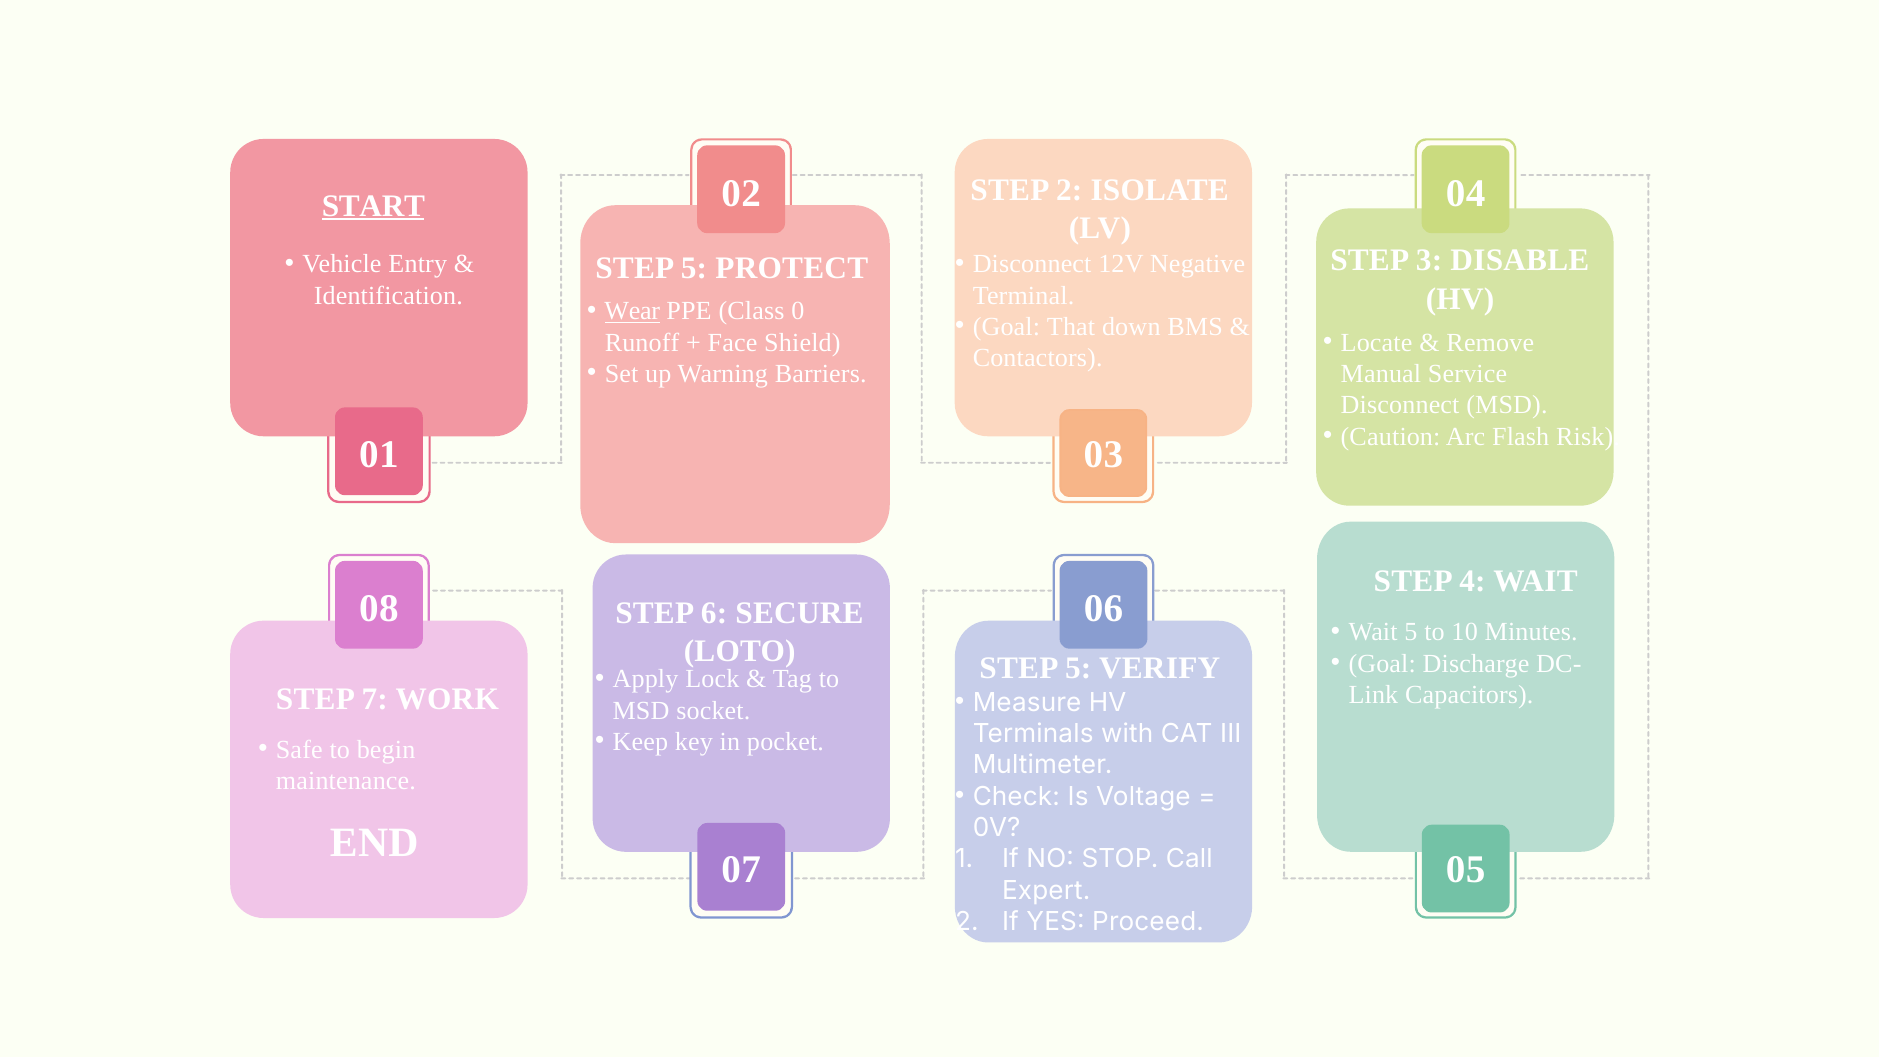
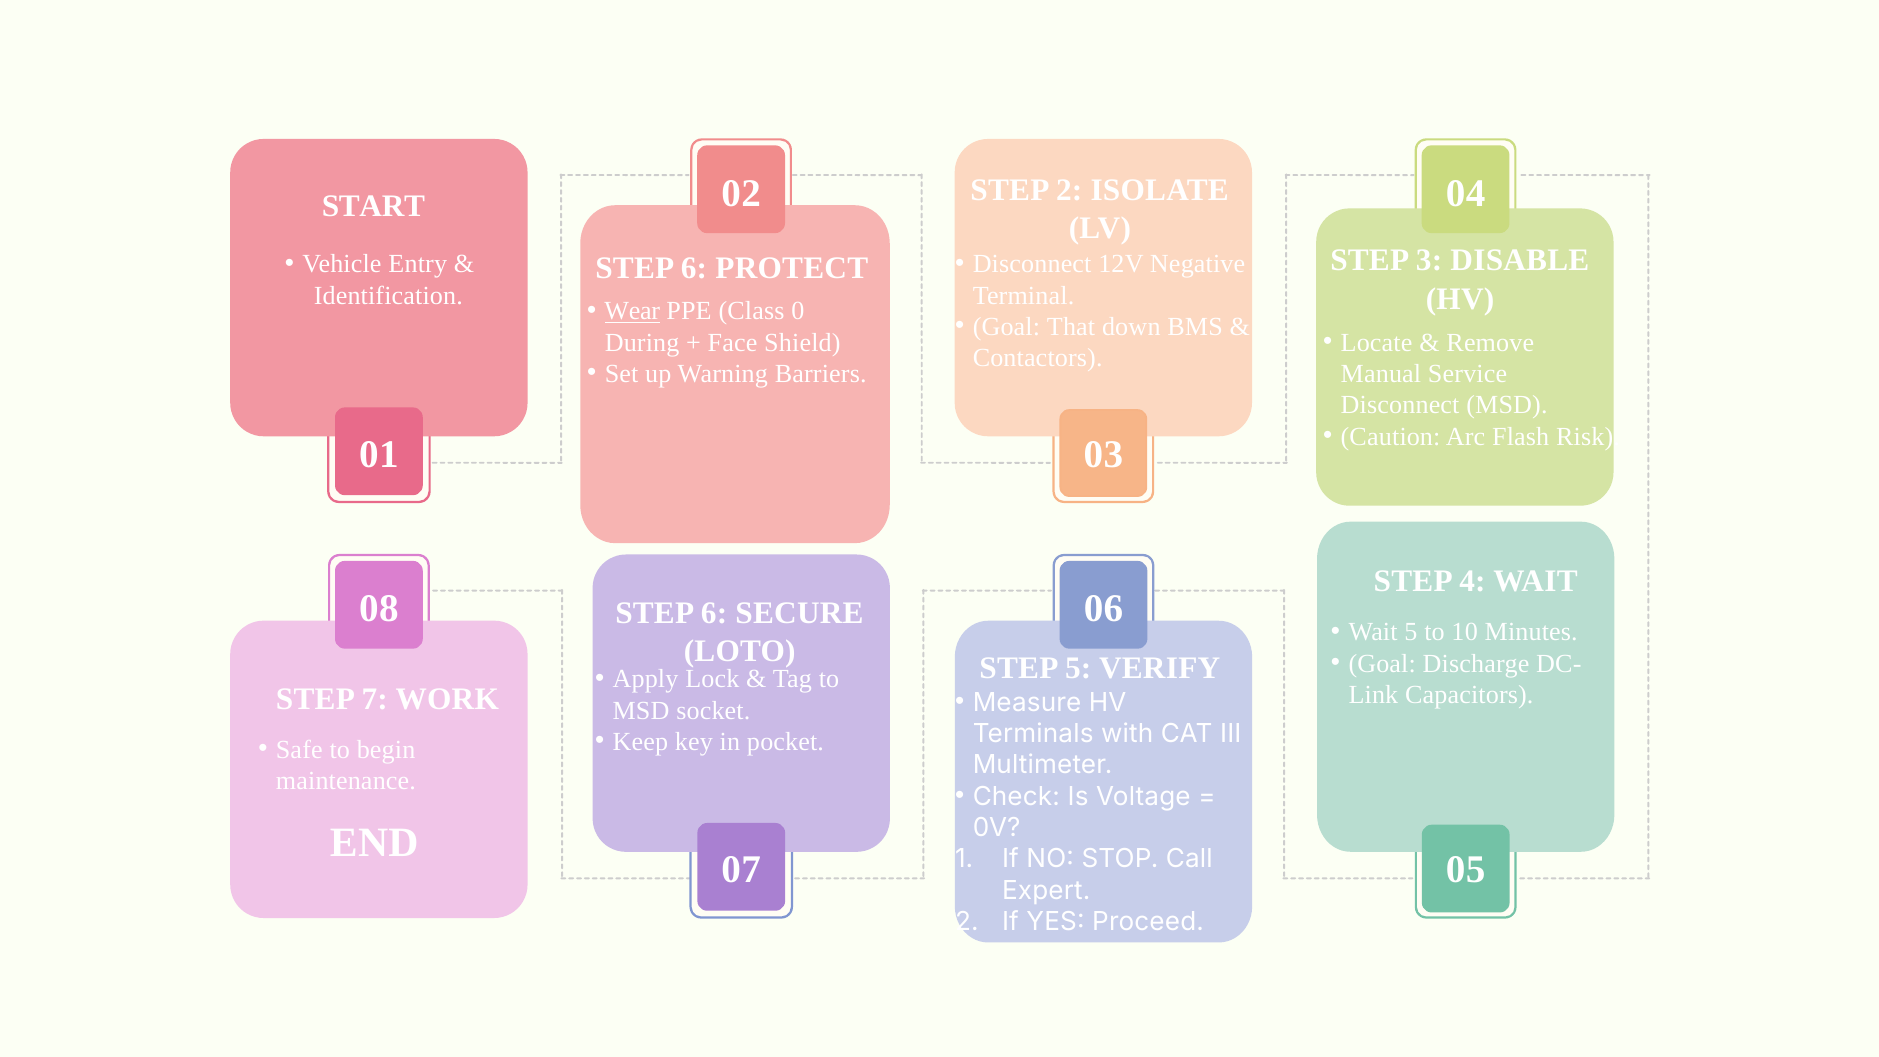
START underline: present -> none
5 at (694, 268): 5 -> 6
Runoff: Runoff -> During
